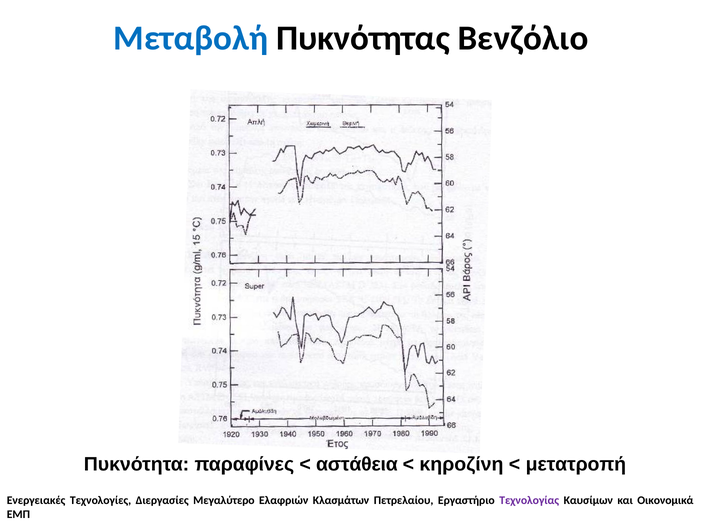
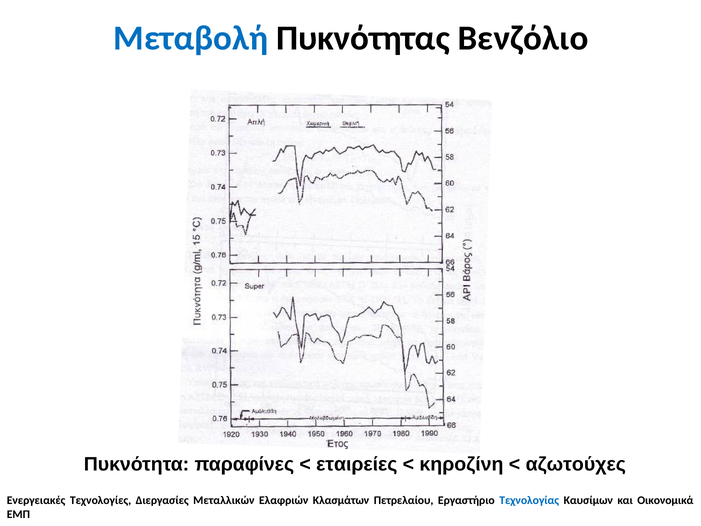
αστάθεια: αστάθεια -> εταιρείες
μετατροπή: μετατροπή -> αζωτούχες
Μεγαλύτερο: Μεγαλύτερο -> Μεταλλικών
Τεχνολογίας colour: purple -> blue
